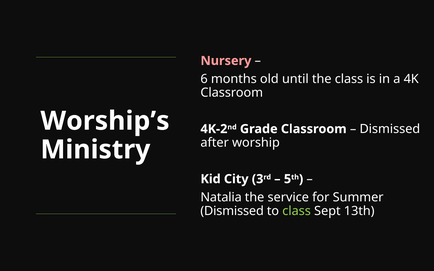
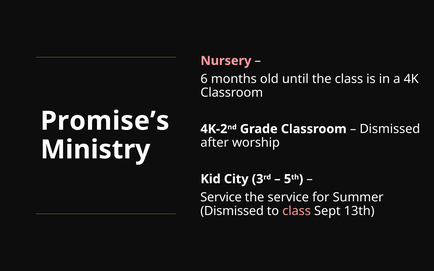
Worship’s: Worship’s -> Promise’s
Natalia at (221, 197): Natalia -> Service
class at (297, 211) colour: light green -> pink
